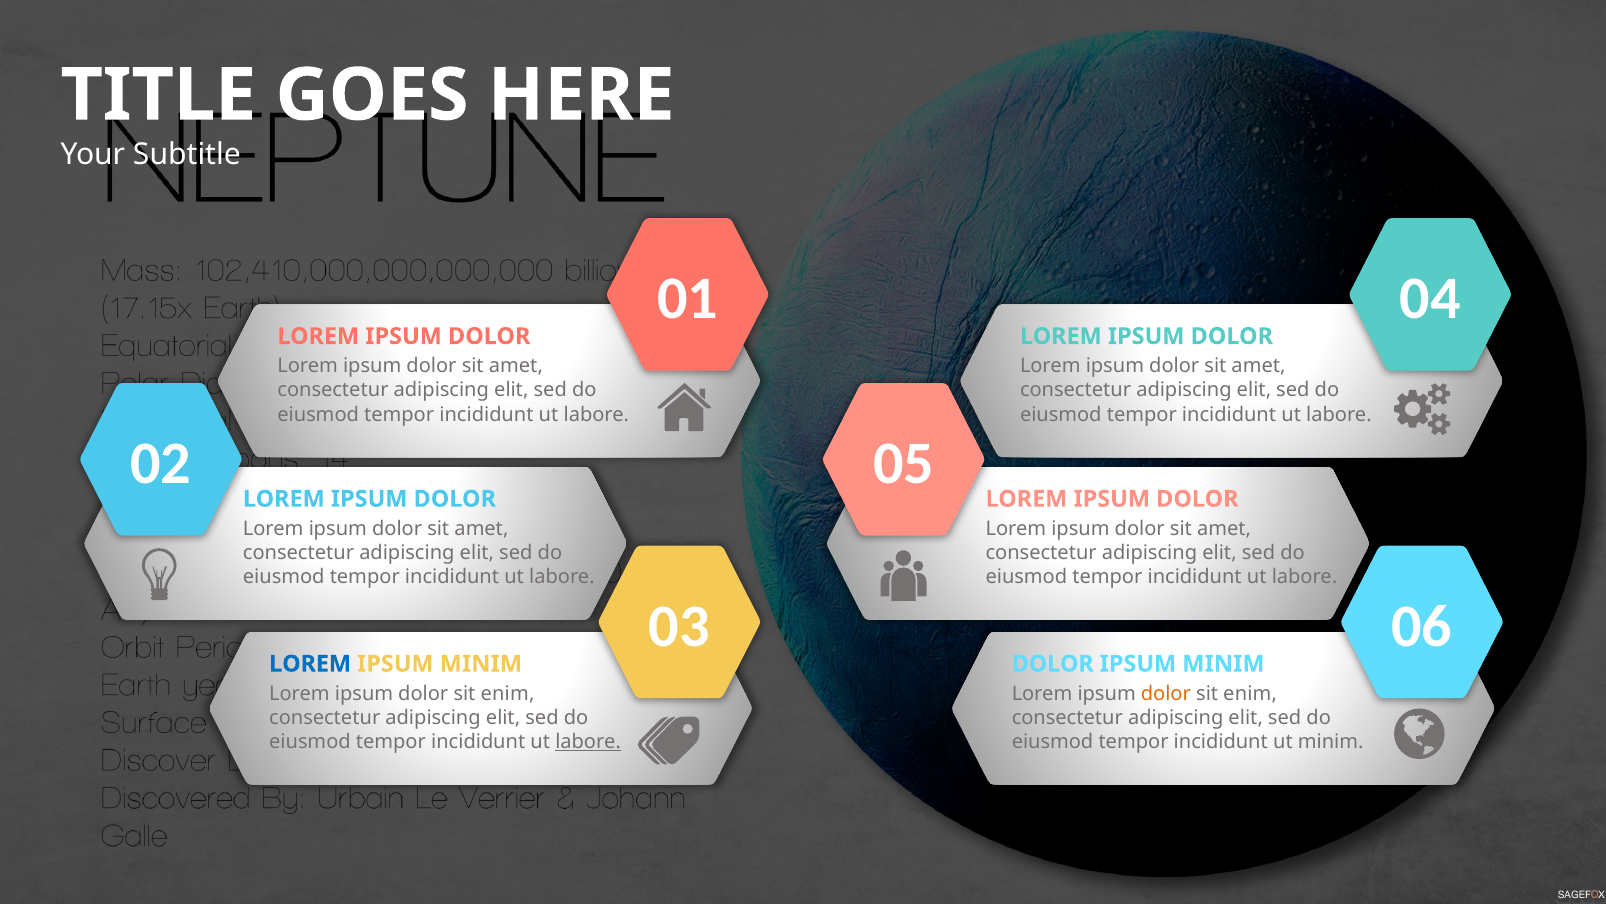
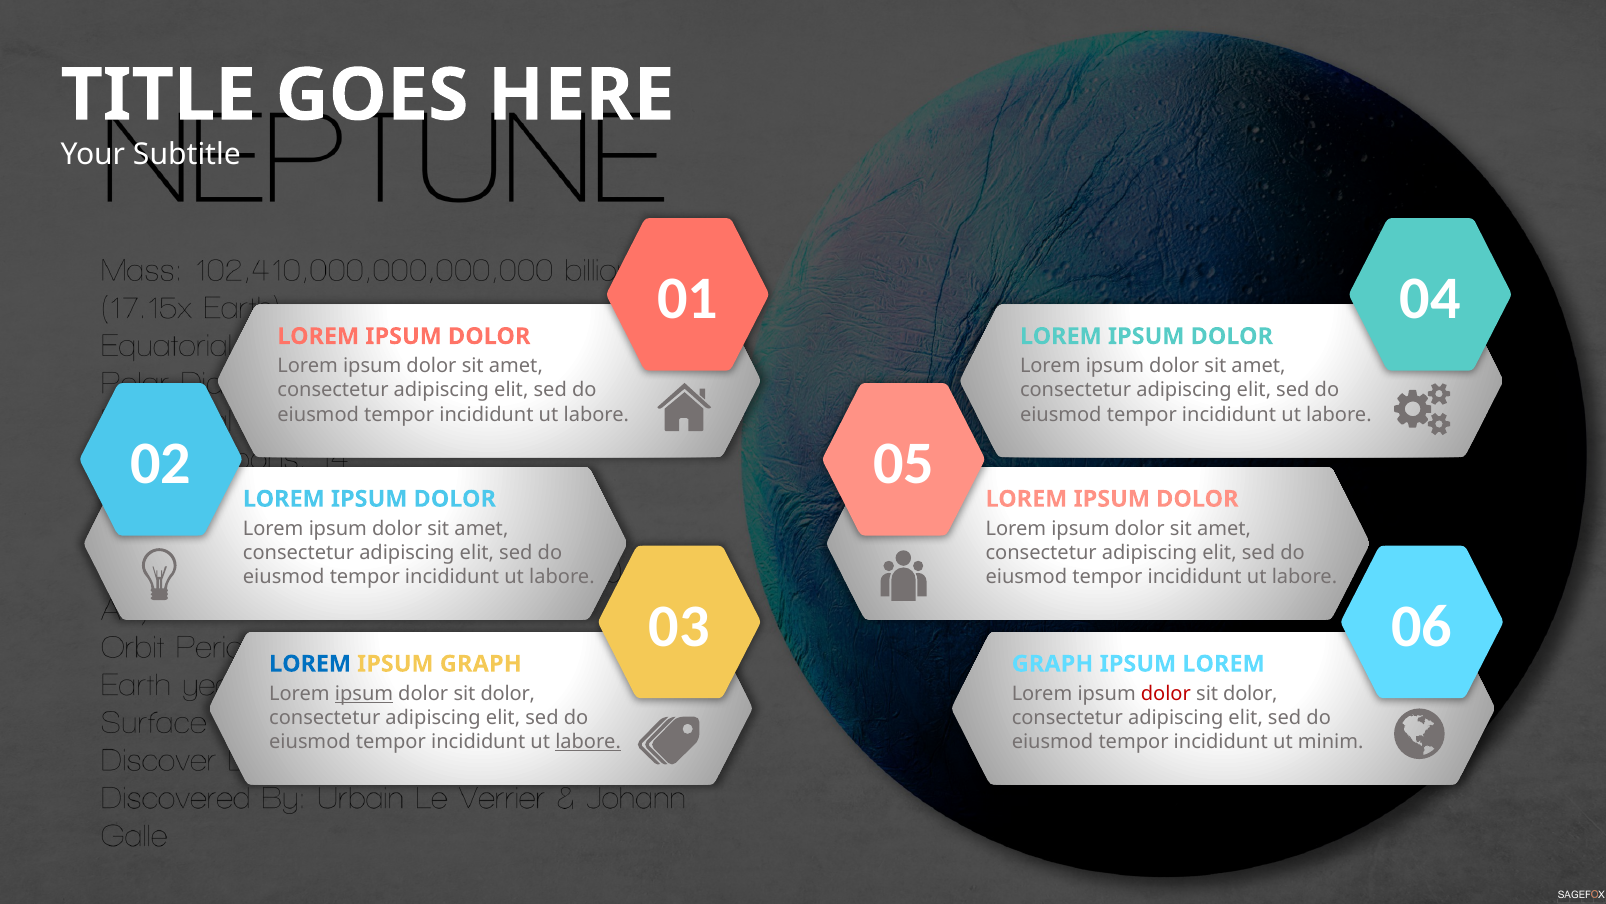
MINIM at (481, 663): MINIM -> GRAPH
DOLOR at (1053, 663): DOLOR -> GRAPH
MINIM at (1223, 663): MINIM -> LOREM
ipsum at (364, 693) underline: none -> present
enim at (508, 693): enim -> dolor
dolor at (1166, 693) colour: orange -> red
enim at (1250, 693): enim -> dolor
